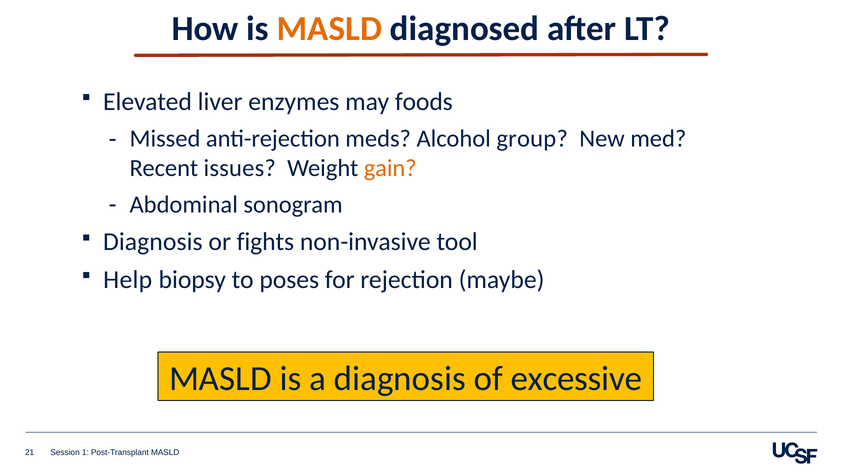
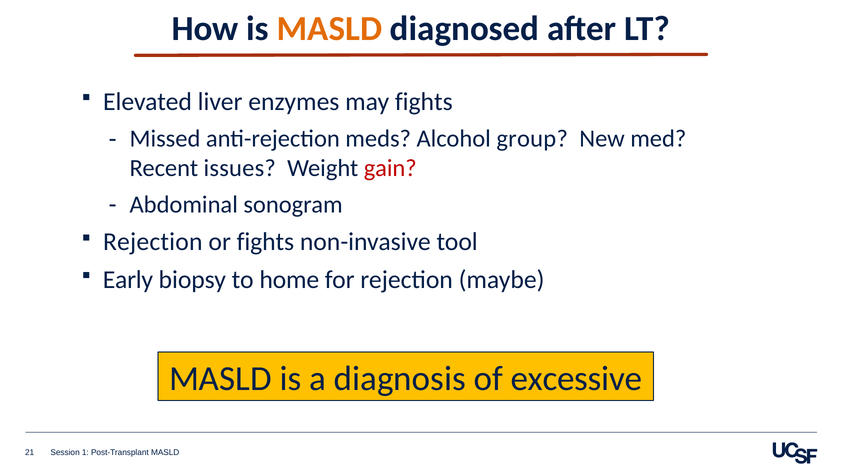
may foods: foods -> fights
gain colour: orange -> red
Diagnosis at (153, 242): Diagnosis -> Rejection
Help: Help -> Early
poses: poses -> home
